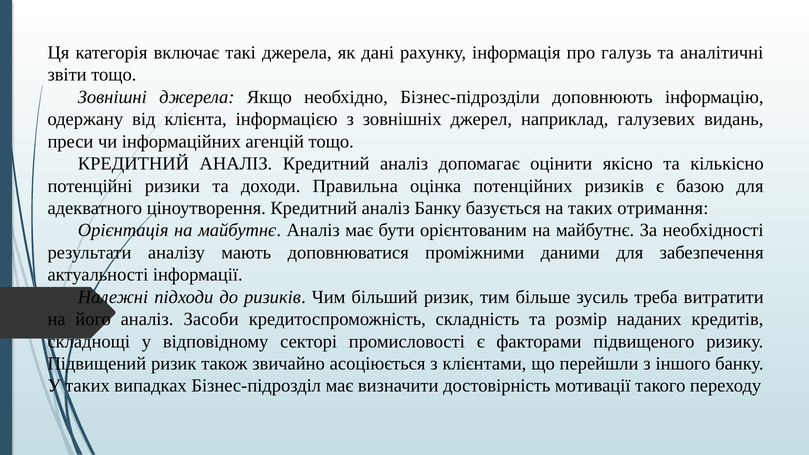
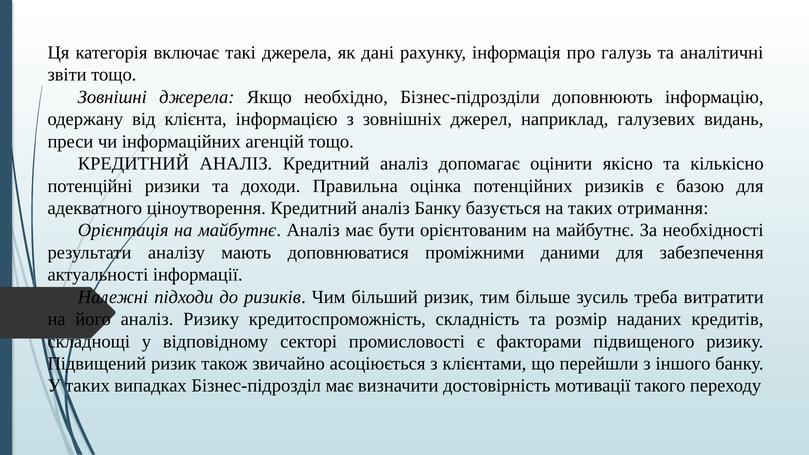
аналіз Засоби: Засоби -> Ризику
